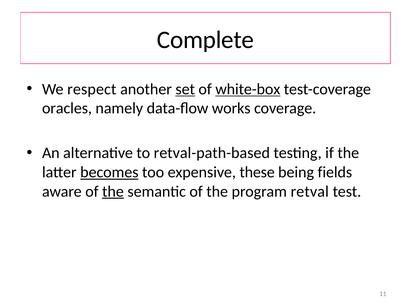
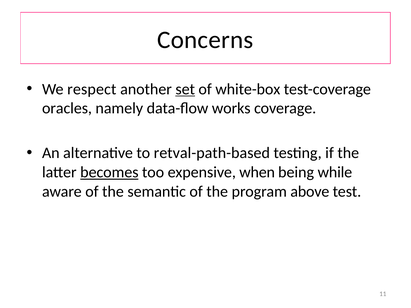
Complete: Complete -> Concerns
white-box underline: present -> none
these: these -> when
fields: fields -> while
the at (113, 192) underline: present -> none
retval: retval -> above
